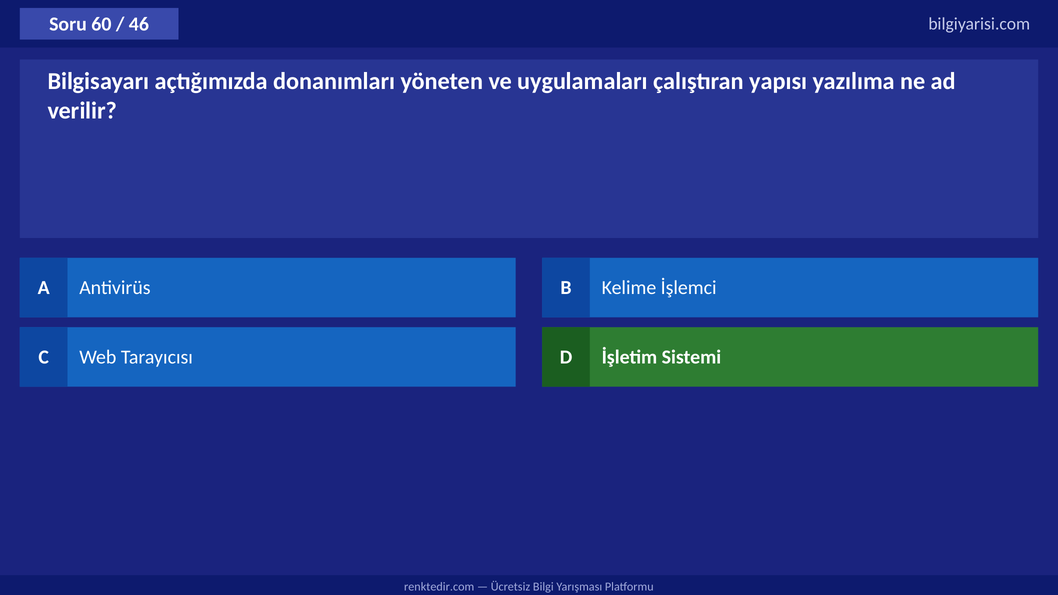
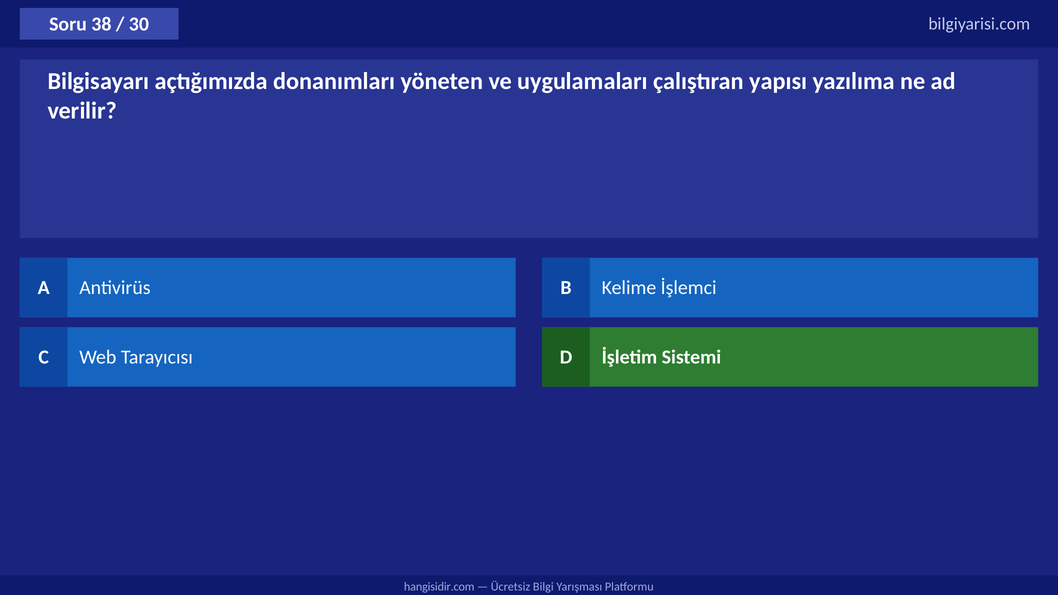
60: 60 -> 38
46: 46 -> 30
renktedir.com: renktedir.com -> hangisidir.com
